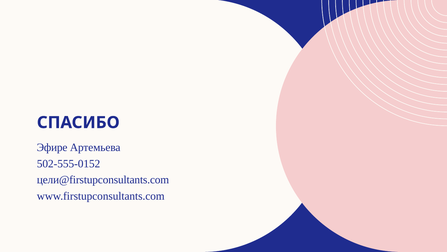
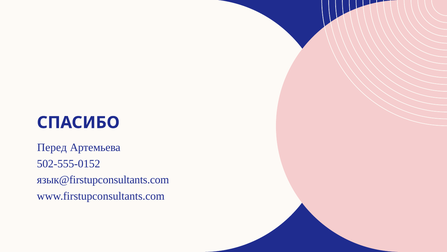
Эфире: Эфире -> Перед
цели@firstupconsultants.com: цели@firstupconsultants.com -> язык@firstupconsultants.com
